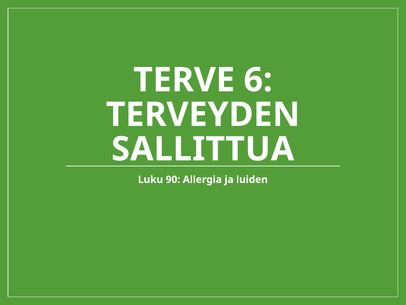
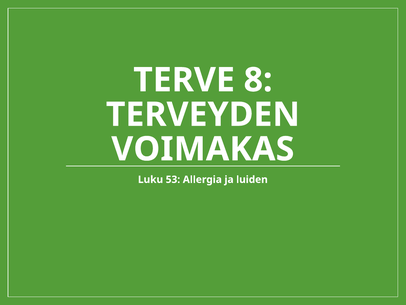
6: 6 -> 8
SALLITTUA: SALLITTUA -> VOIMAKAS
90: 90 -> 53
